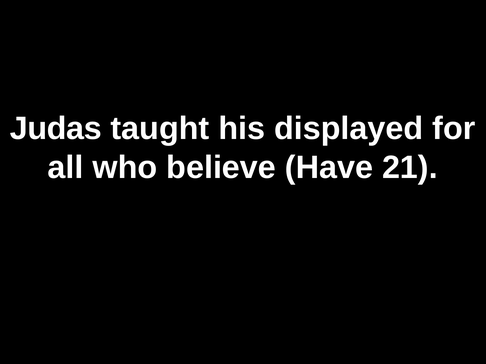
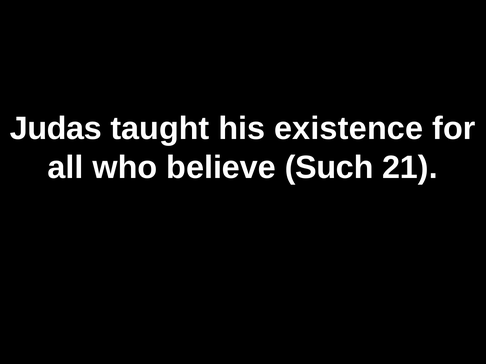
displayed: displayed -> existence
Have: Have -> Such
